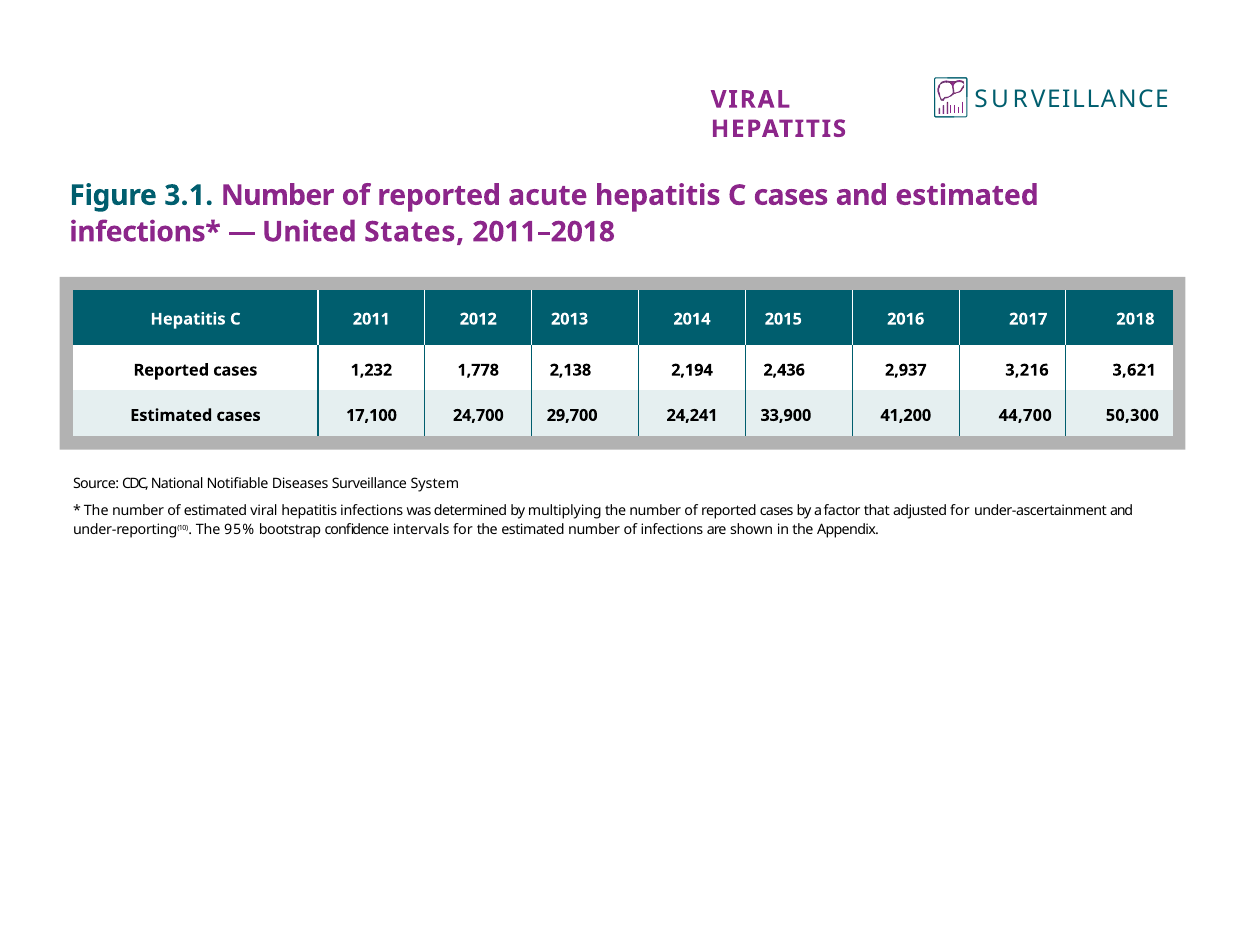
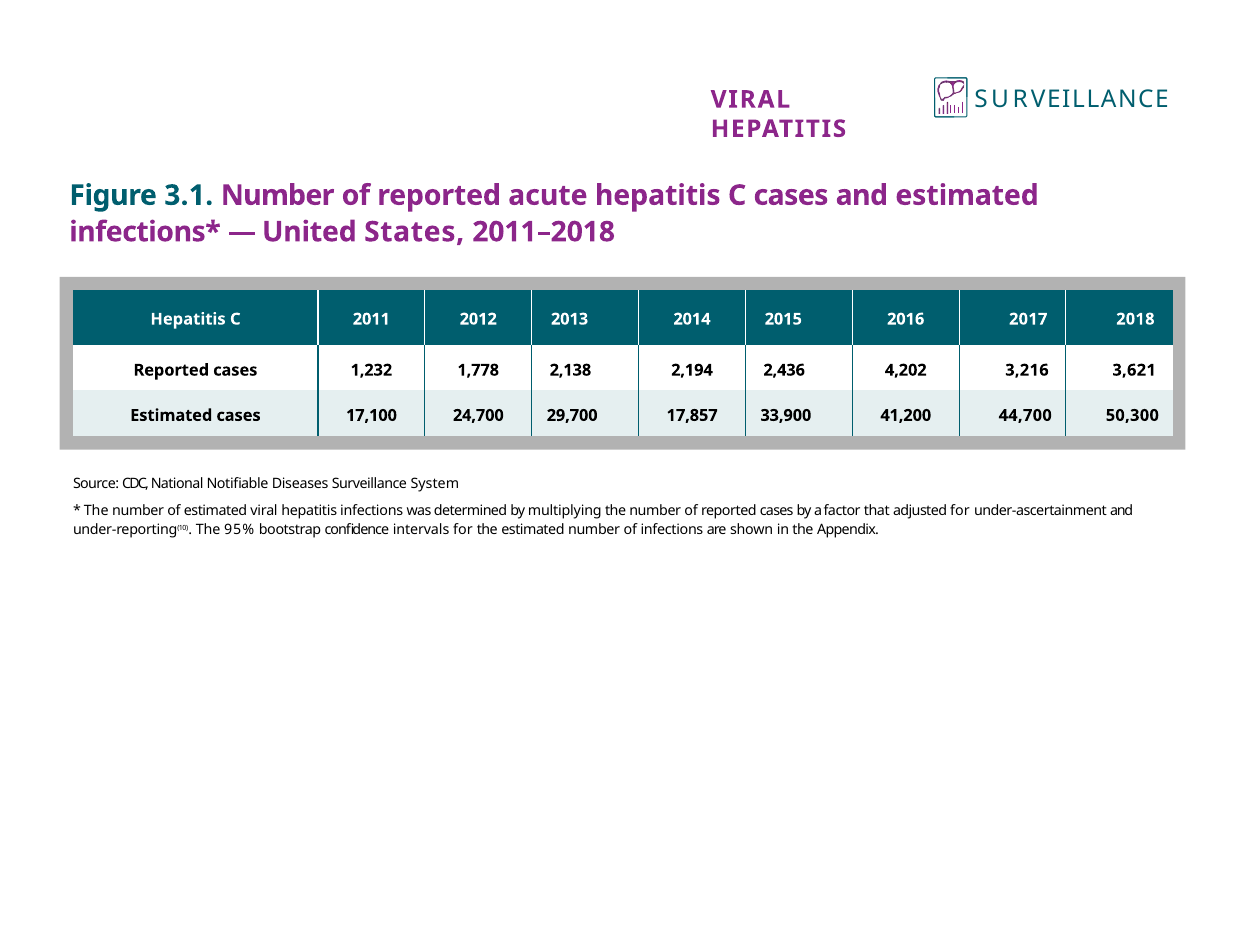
2,937: 2,937 -> 4,202
24,241: 24,241 -> 17,857
